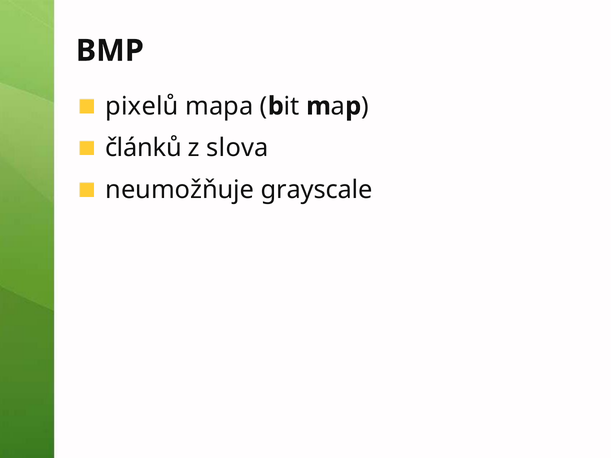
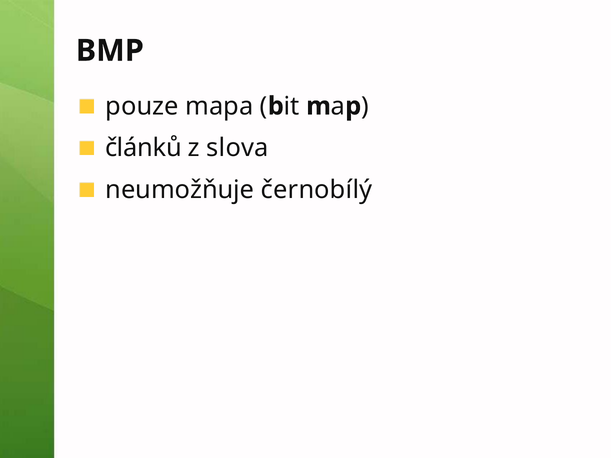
pixelů: pixelů -> pouze
grayscale: grayscale -> černobílý
